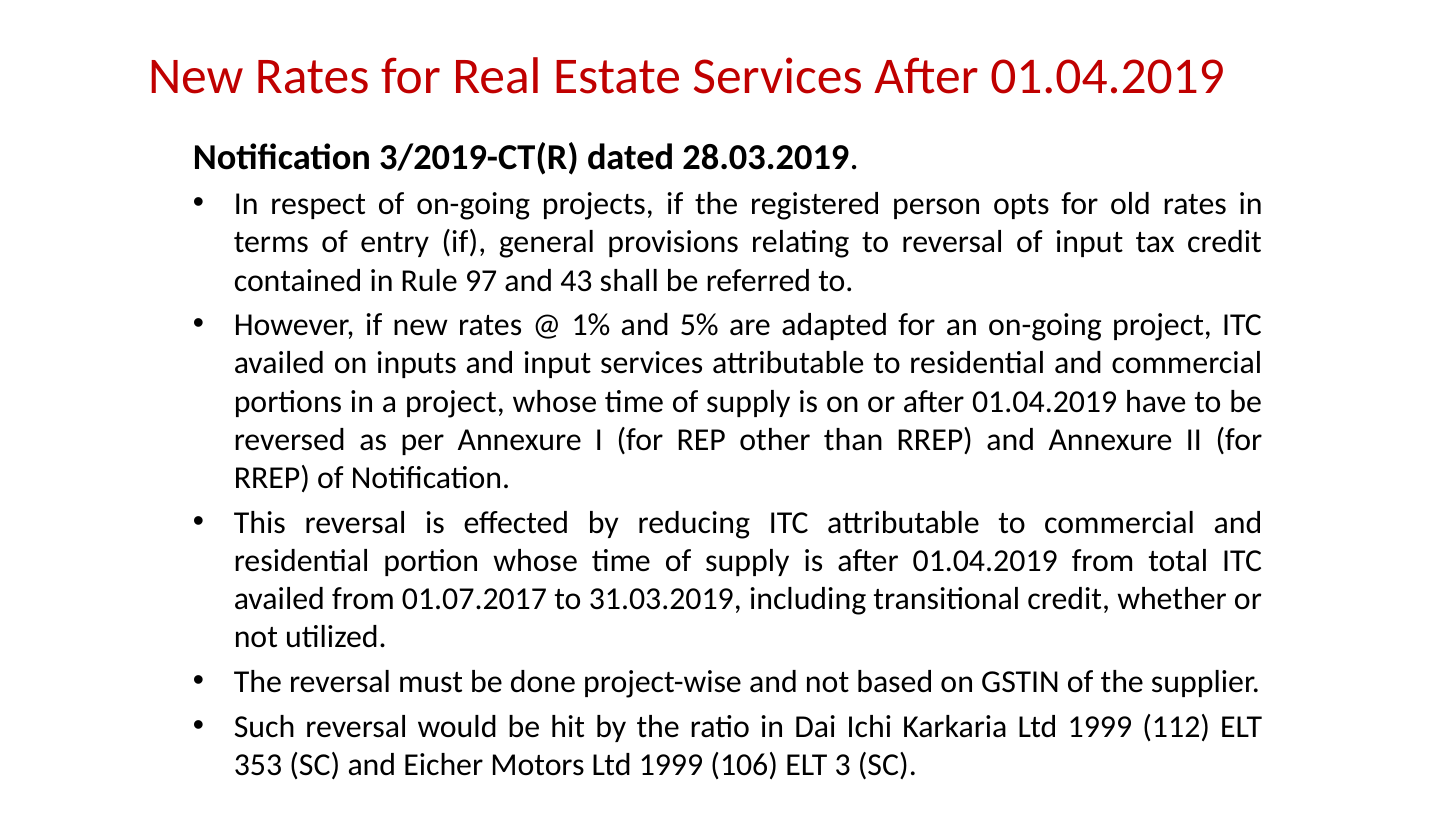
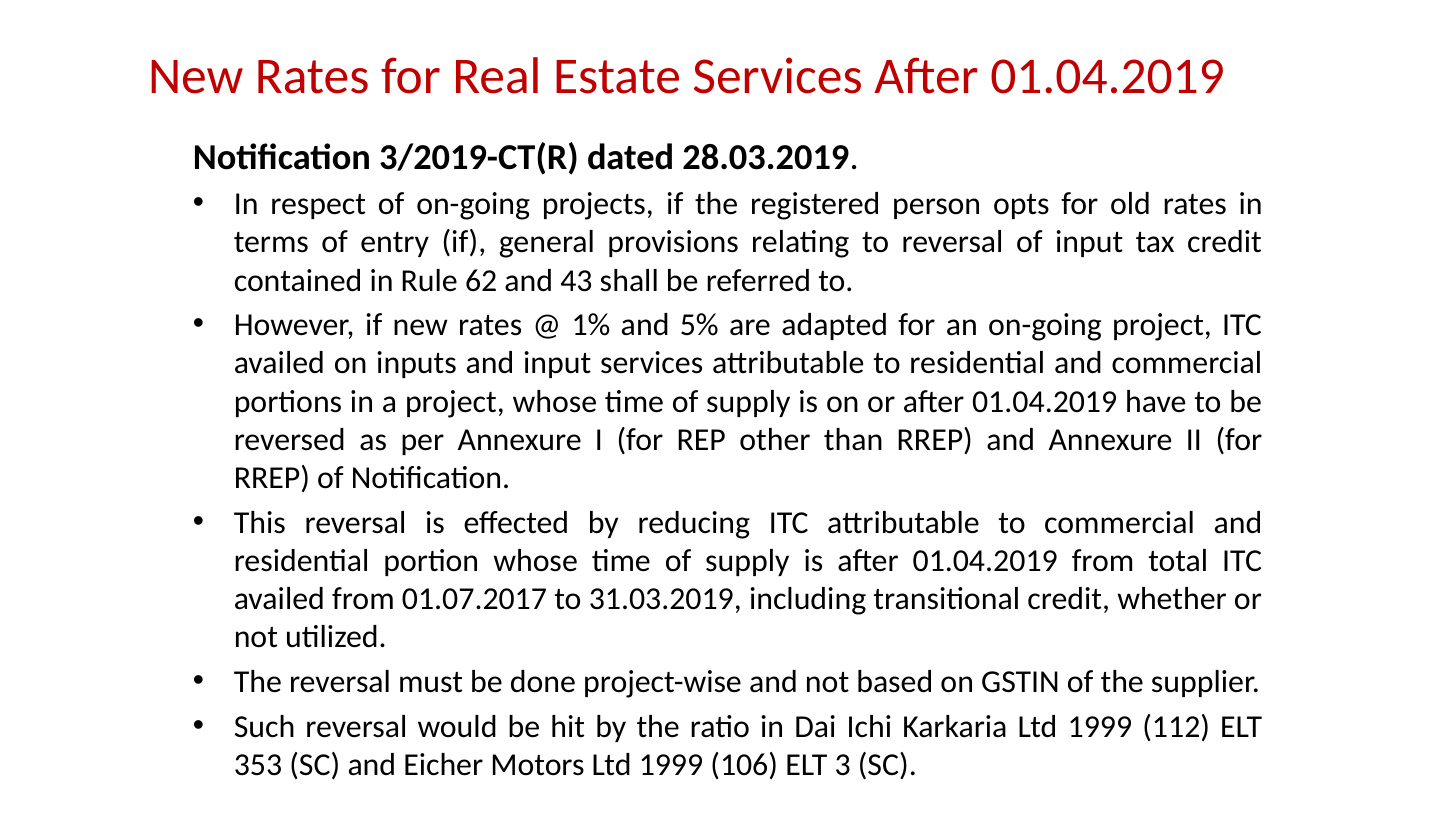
97: 97 -> 62
